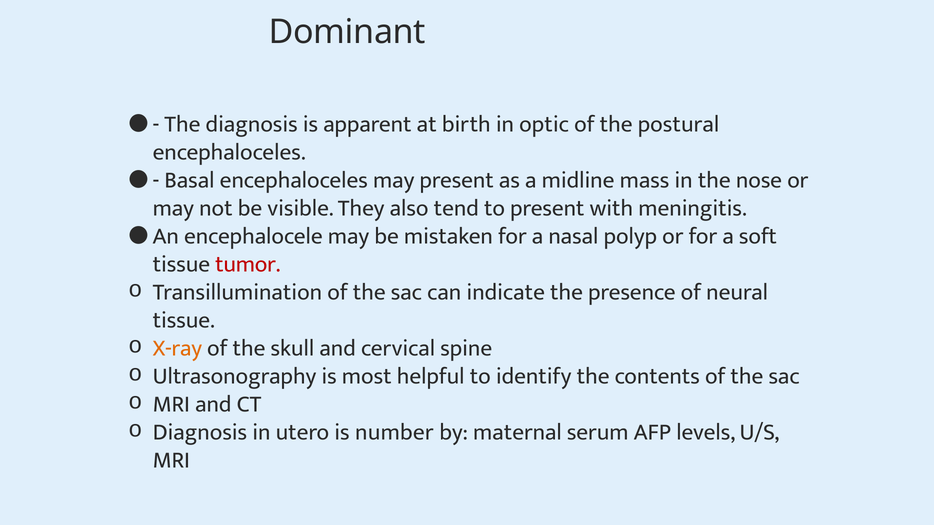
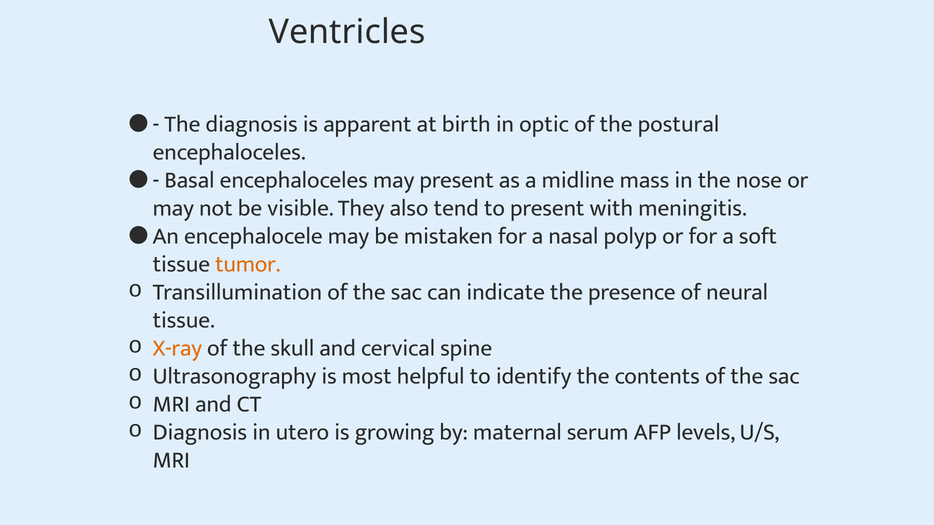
Dominant: Dominant -> Ventricles
tumor colour: red -> orange
number: number -> growing
